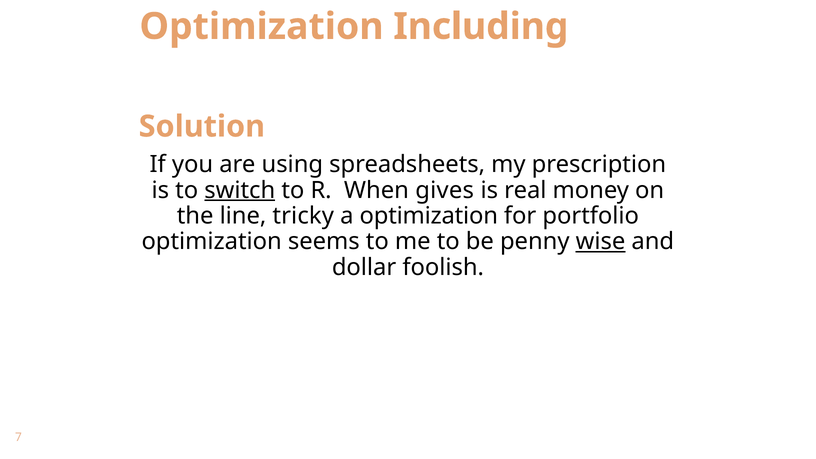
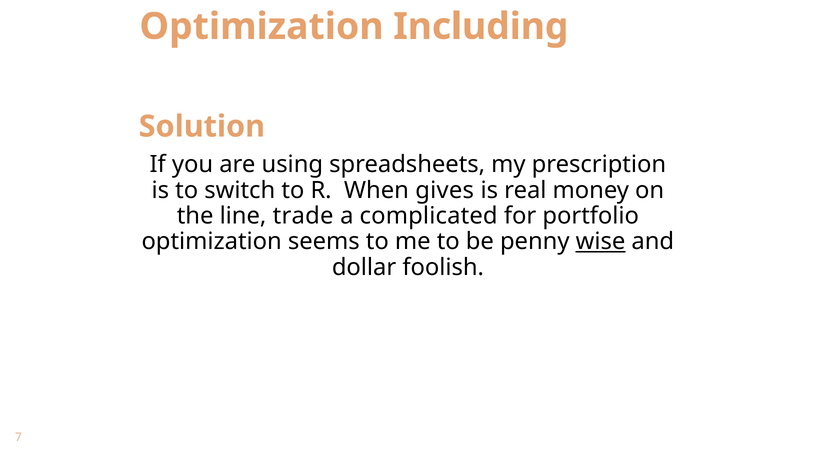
switch underline: present -> none
tricky: tricky -> trade
a optimization: optimization -> complicated
